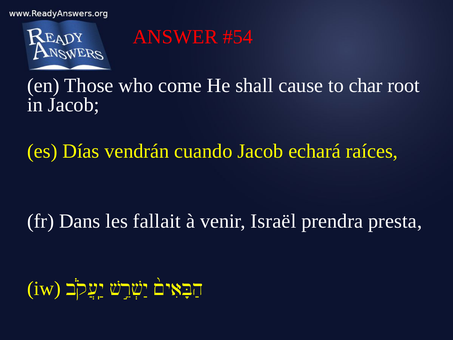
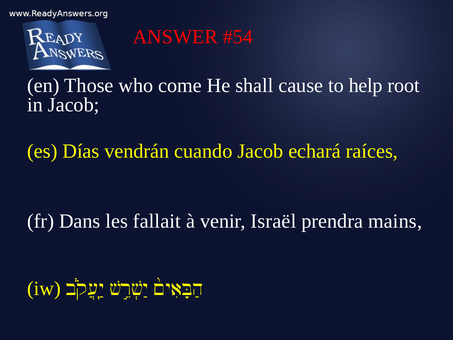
char: char -> help
presta: presta -> mains
